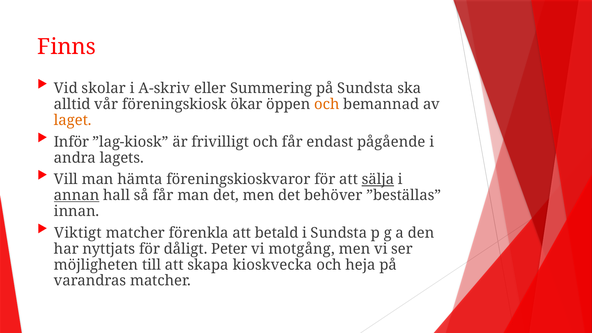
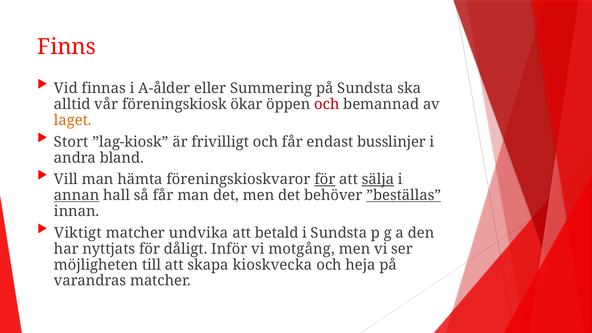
skolar: skolar -> finnas
A-skriv: A-skriv -> A-ålder
och at (327, 104) colour: orange -> red
Inför: Inför -> Stort
pågående: pågående -> busslinjer
lagets: lagets -> bland
för at (325, 179) underline: none -> present
”beställas underline: none -> present
förenkla: förenkla -> undvika
Peter: Peter -> Inför
